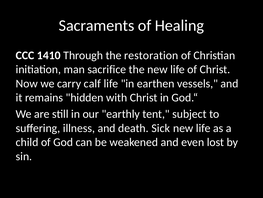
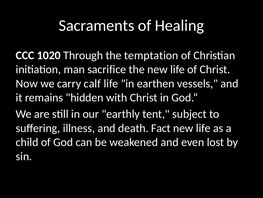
1410: 1410 -> 1020
restoration: restoration -> temptation
Sick: Sick -> Fact
